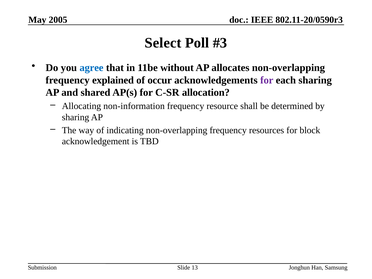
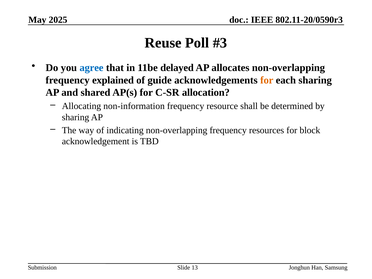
2005: 2005 -> 2025
Select: Select -> Reuse
without: without -> delayed
occur: occur -> guide
for at (267, 80) colour: purple -> orange
